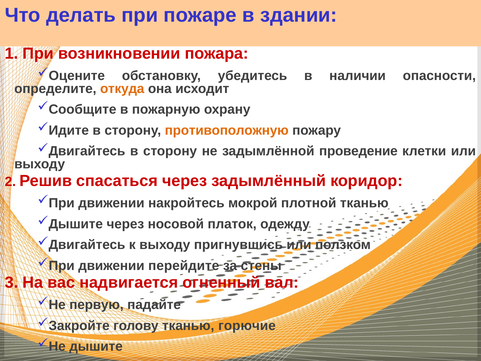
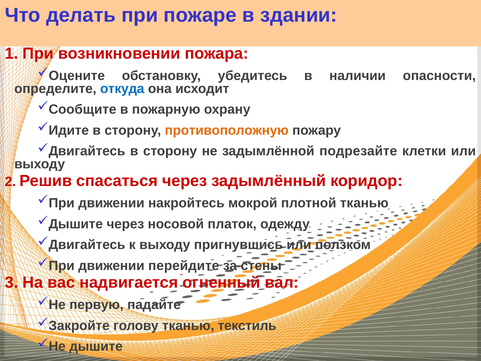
откуда colour: orange -> blue
проведение: проведение -> подрезайте
горючие: горючие -> текстиль
